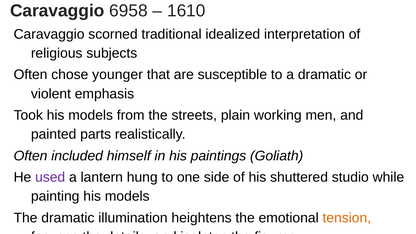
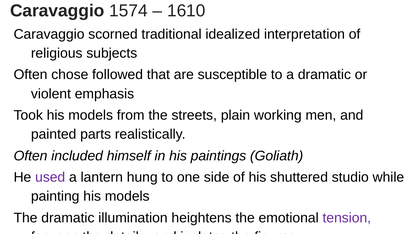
6958: 6958 -> 1574
younger: younger -> followed
tension colour: orange -> purple
